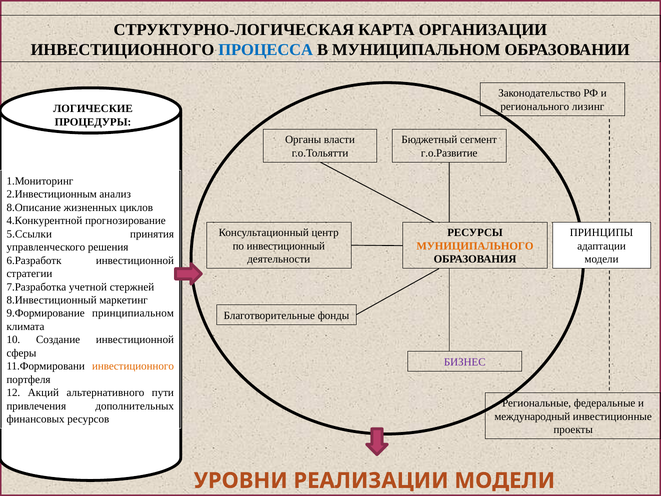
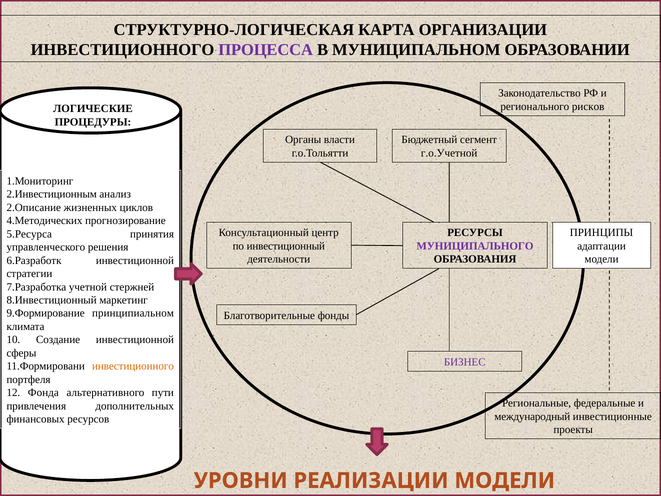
ПРОЦЕССА colour: blue -> purple
лизинг: лизинг -> рисков
г.о.Развитие: г.о.Развитие -> г.о.Учетной
8.Описание: 8.Описание -> 2.Описание
4.Конкурентной: 4.Конкурентной -> 4.Методических
5.Ссылки: 5.Ссылки -> 5.Ресурса
МУНИЦИПАЛЬНОГО colour: orange -> purple
Акций: Акций -> Фонда
